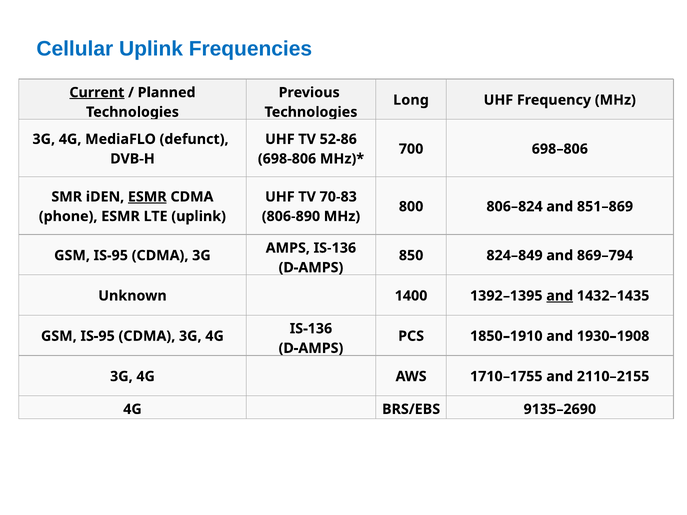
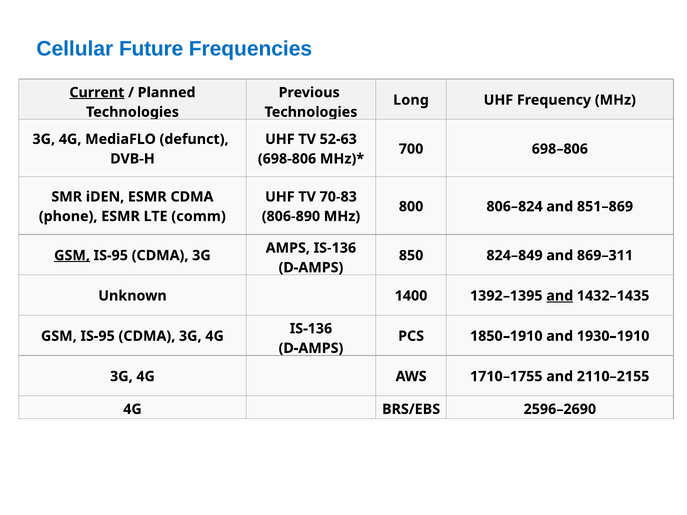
Cellular Uplink: Uplink -> Future
52-86: 52-86 -> 52-63
ESMR at (147, 197) underline: present -> none
LTE uplink: uplink -> comm
GSM at (72, 256) underline: none -> present
869–794: 869–794 -> 869–311
1930–1908: 1930–1908 -> 1930–1910
9135–2690: 9135–2690 -> 2596–2690
